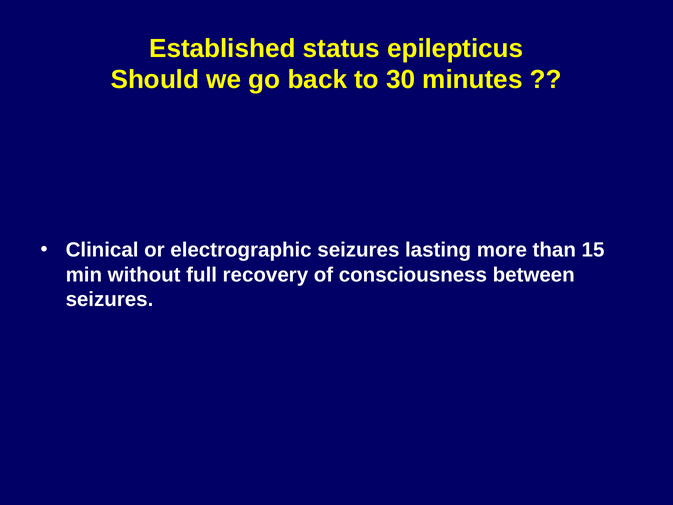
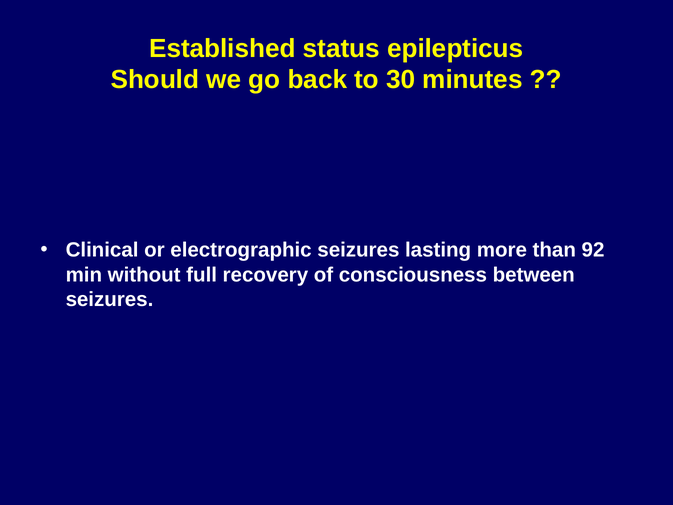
15: 15 -> 92
